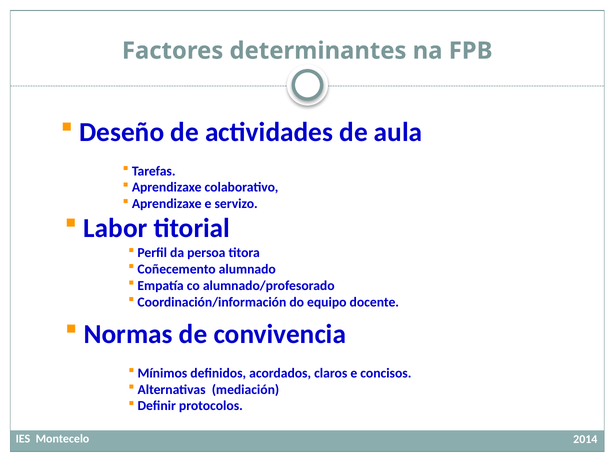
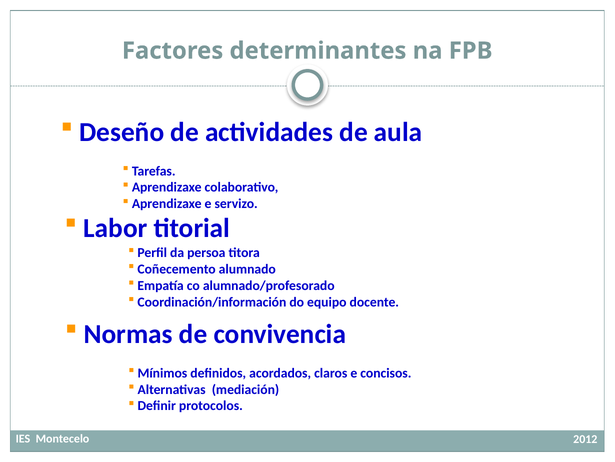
2014: 2014 -> 2012
